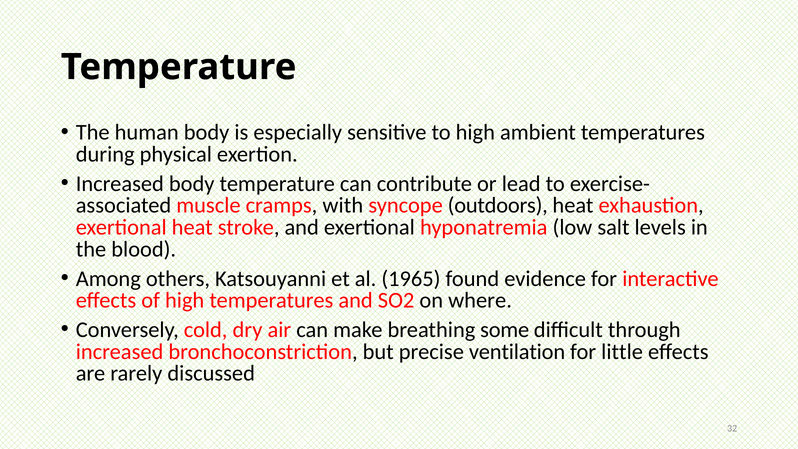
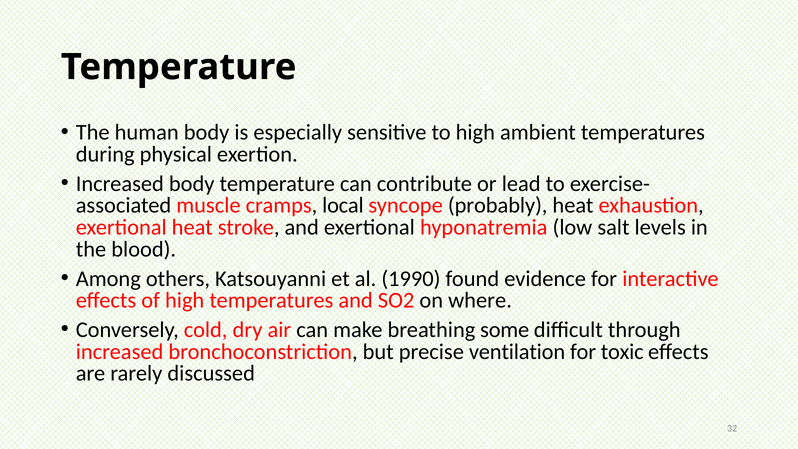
with: with -> local
outdoors: outdoors -> probably
1965: 1965 -> 1990
little: little -> toxic
